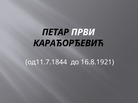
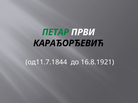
ПЕТАР colour: black -> green
